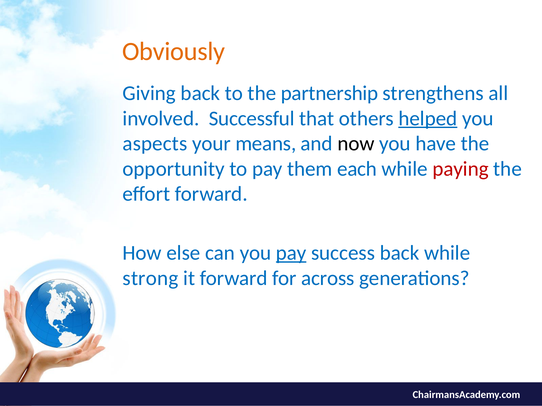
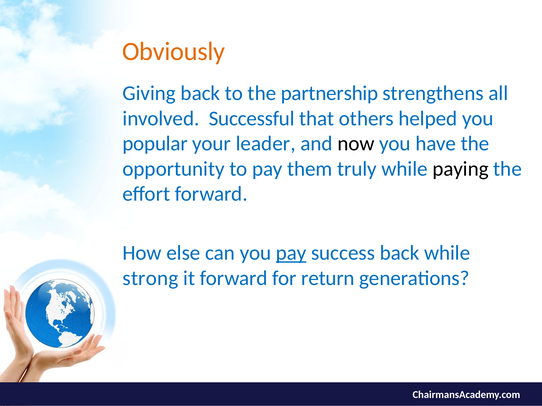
helped underline: present -> none
aspects: aspects -> popular
means: means -> leader
each: each -> truly
paying colour: red -> black
across: across -> return
